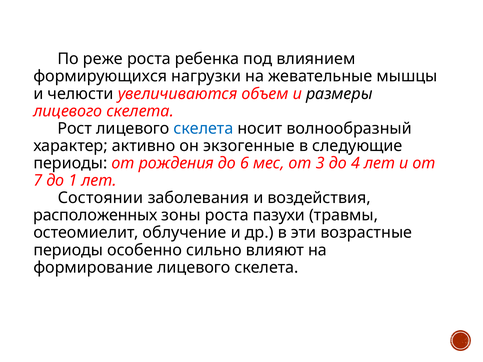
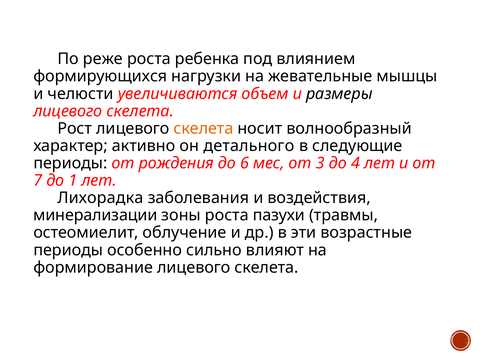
скелета at (203, 129) colour: blue -> orange
экзогенные: экзогенные -> детального
Состоянии: Состоянии -> Лихорадка
расположенных: расположенных -> минерализации
